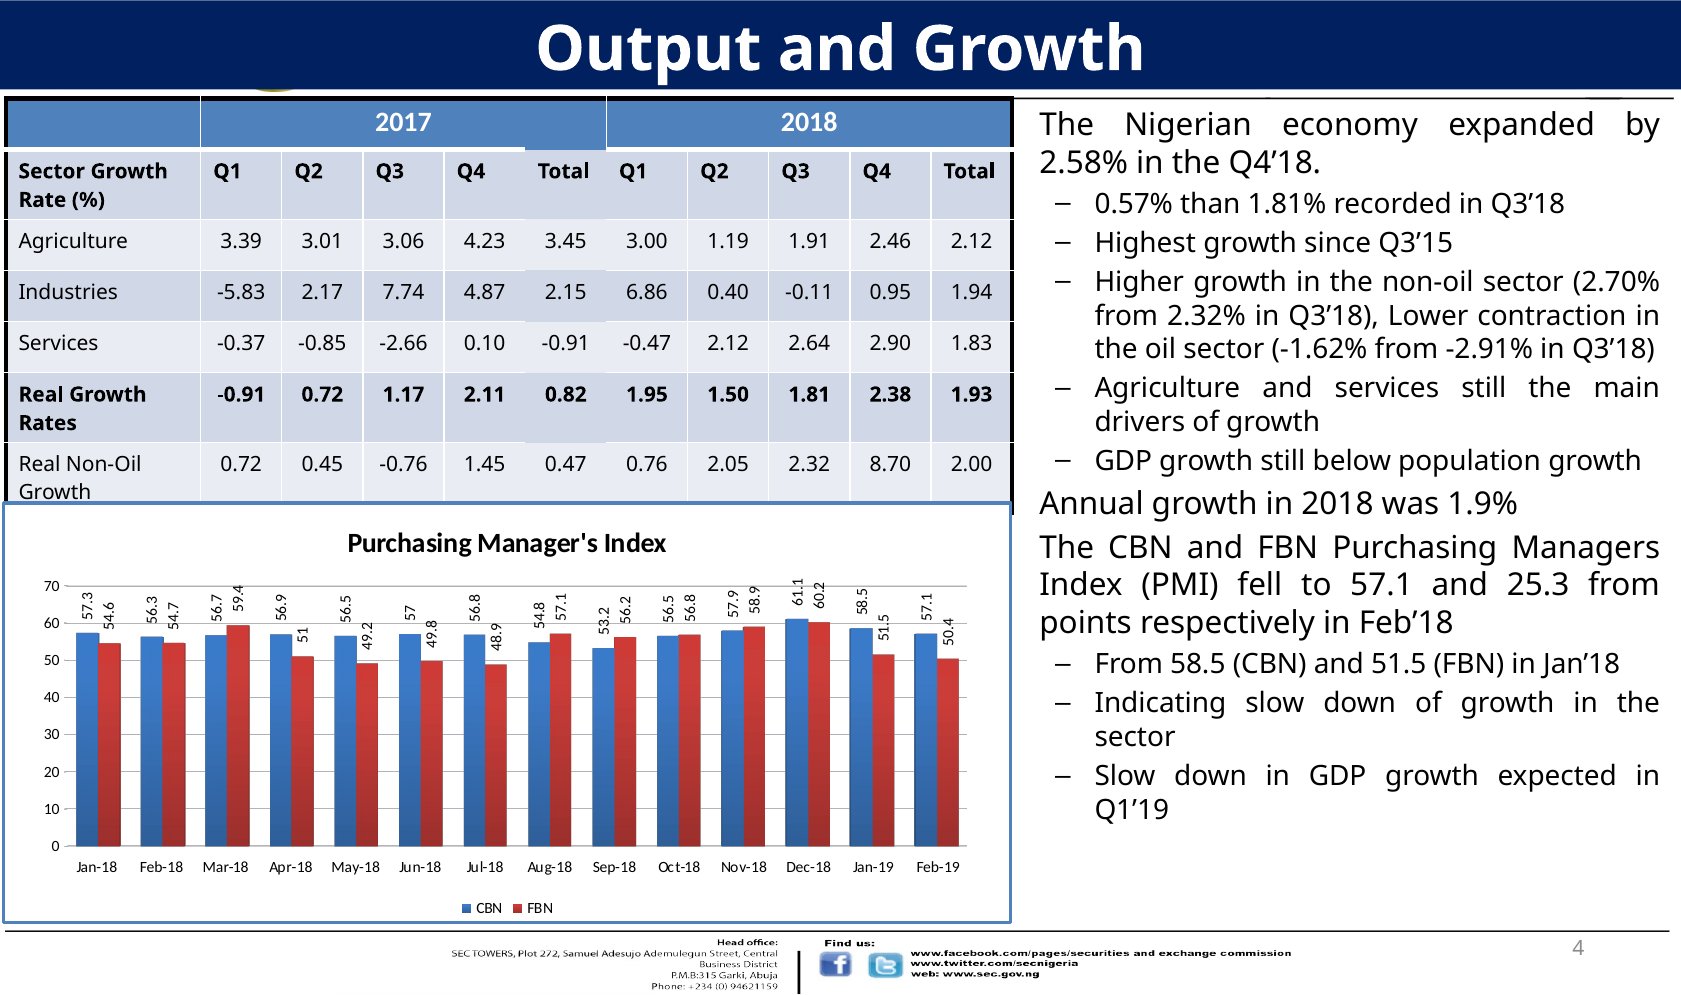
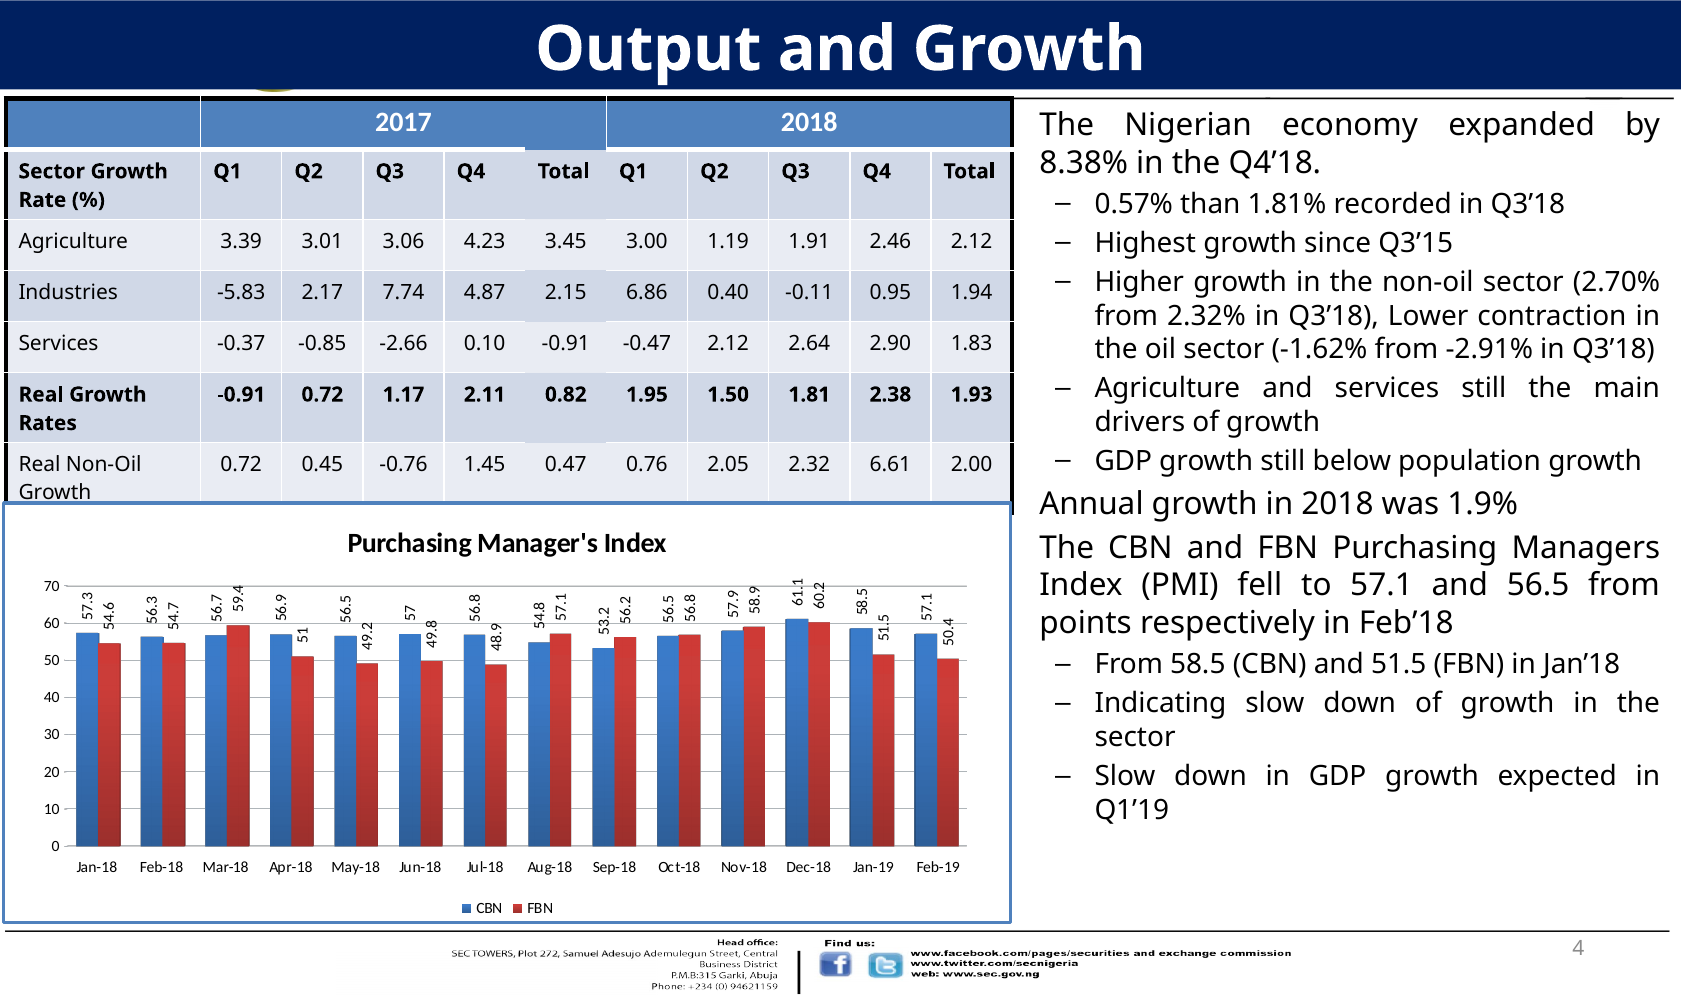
2.58%: 2.58% -> 8.38%
8.70: 8.70 -> 6.61
25.3: 25.3 -> 56.5
